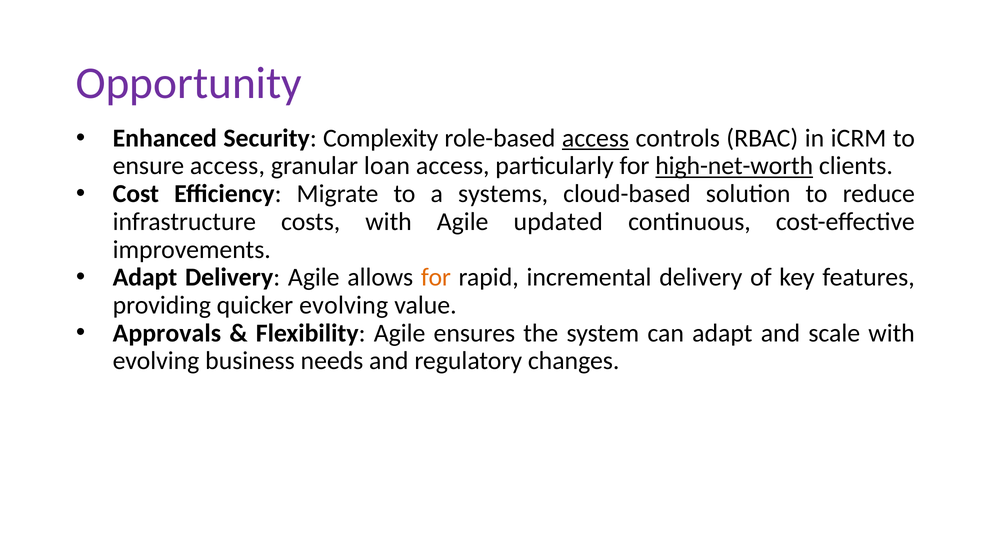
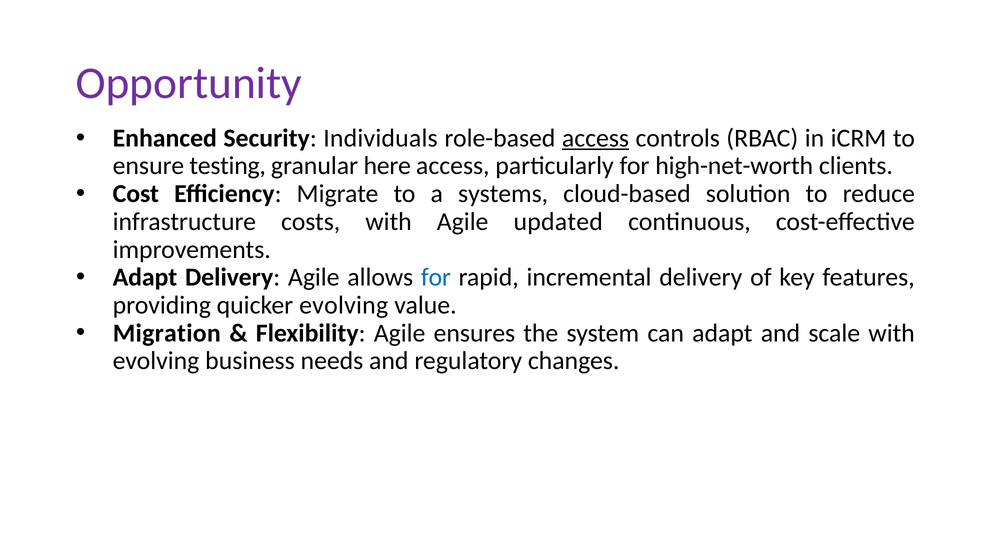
Complexity: Complexity -> Individuals
ensure access: access -> testing
loan: loan -> here
high-net-worth underline: present -> none
for at (436, 278) colour: orange -> blue
Approvals: Approvals -> Migration
